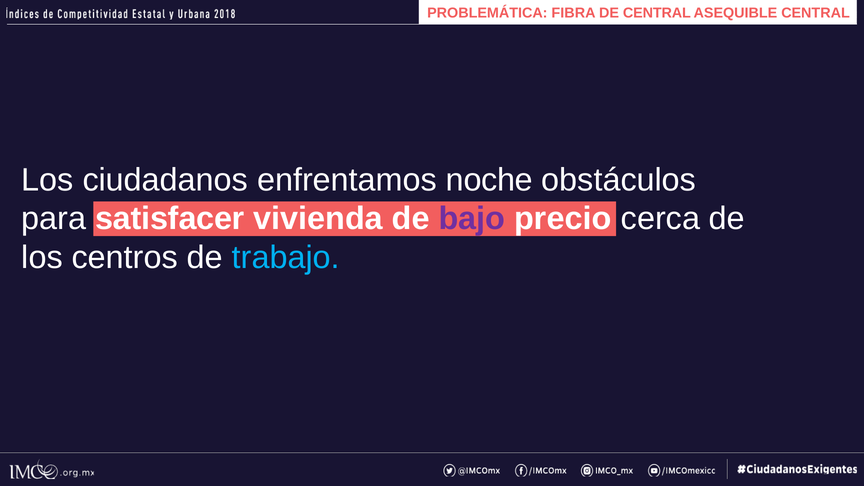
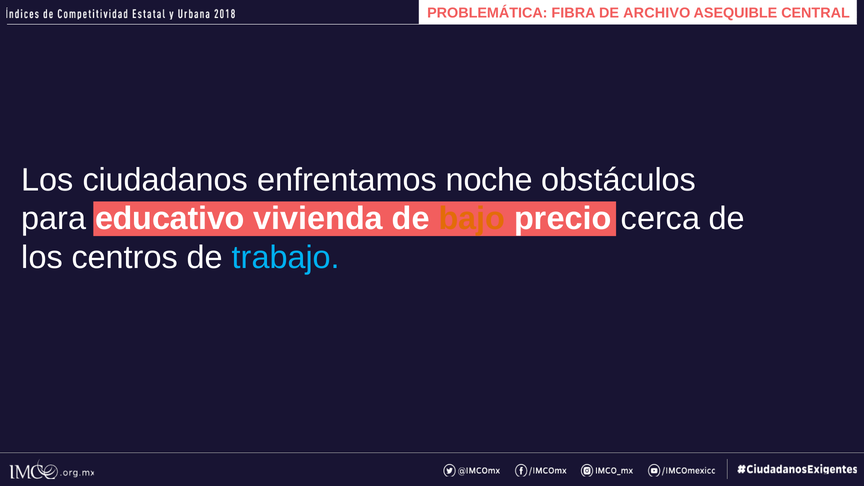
DE CENTRAL: CENTRAL -> ARCHIVO
satisfacer: satisfacer -> educativo
bajo colour: purple -> orange
